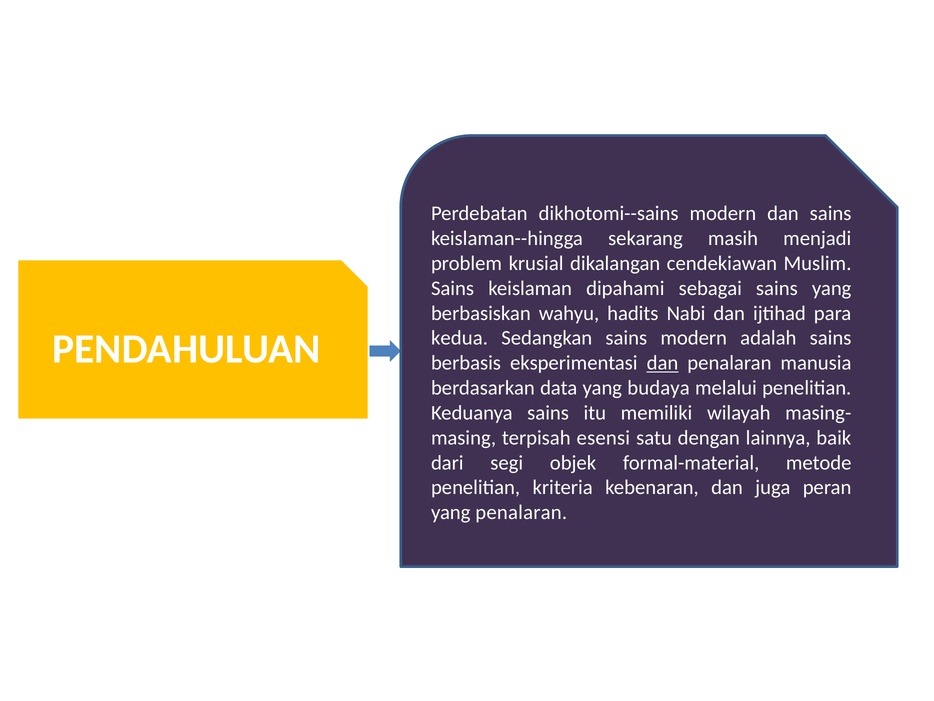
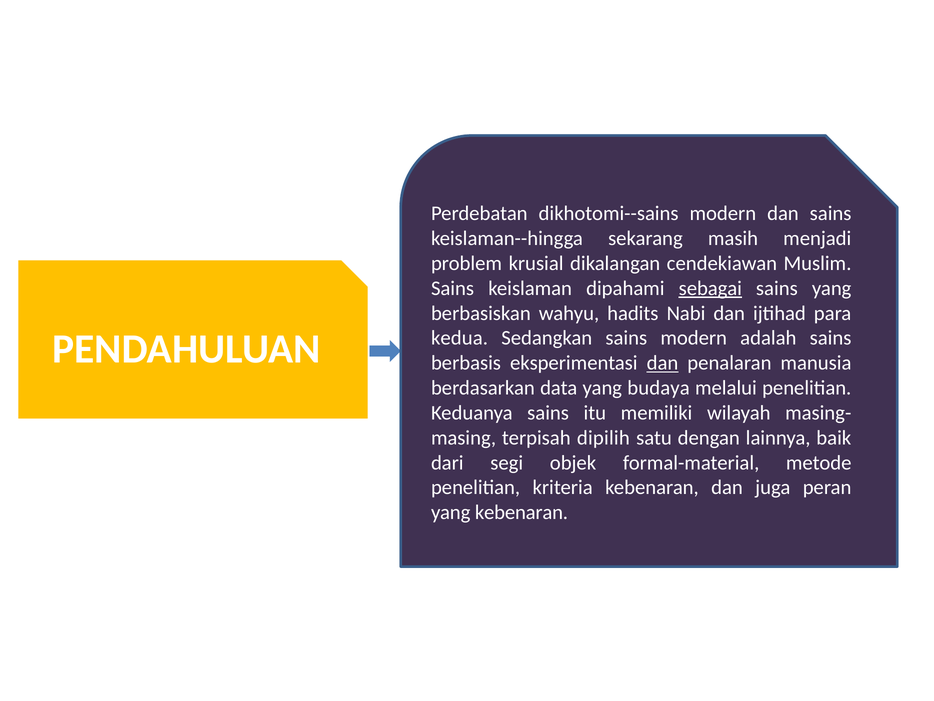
sebagai underline: none -> present
esensi: esensi -> dipilih
yang penalaran: penalaran -> kebenaran
